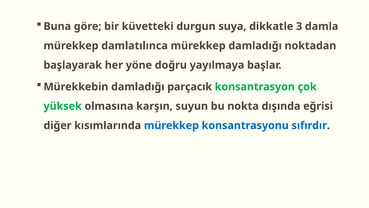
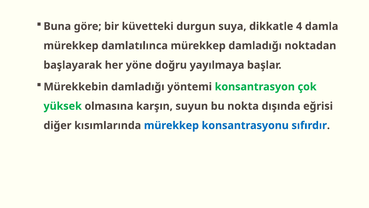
3: 3 -> 4
parçacık: parçacık -> yöntemi
